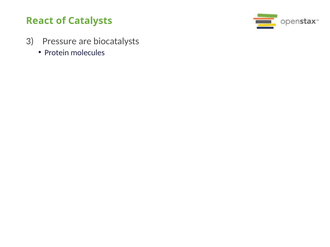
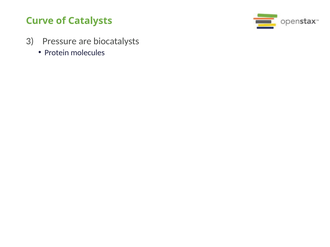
React: React -> Curve
